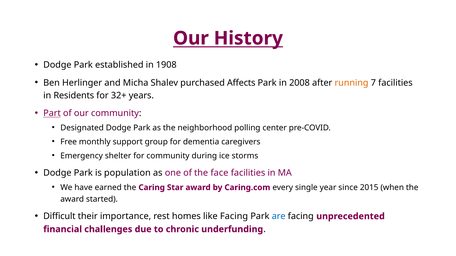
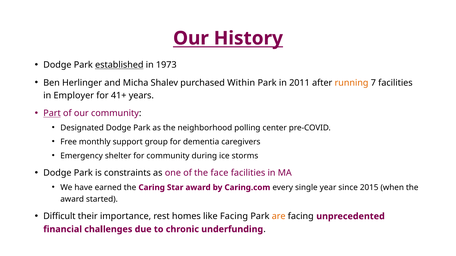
established underline: none -> present
1908: 1908 -> 1973
Affects: Affects -> Within
2008: 2008 -> 2011
Residents: Residents -> Employer
32+: 32+ -> 41+
population: population -> constraints
are colour: blue -> orange
